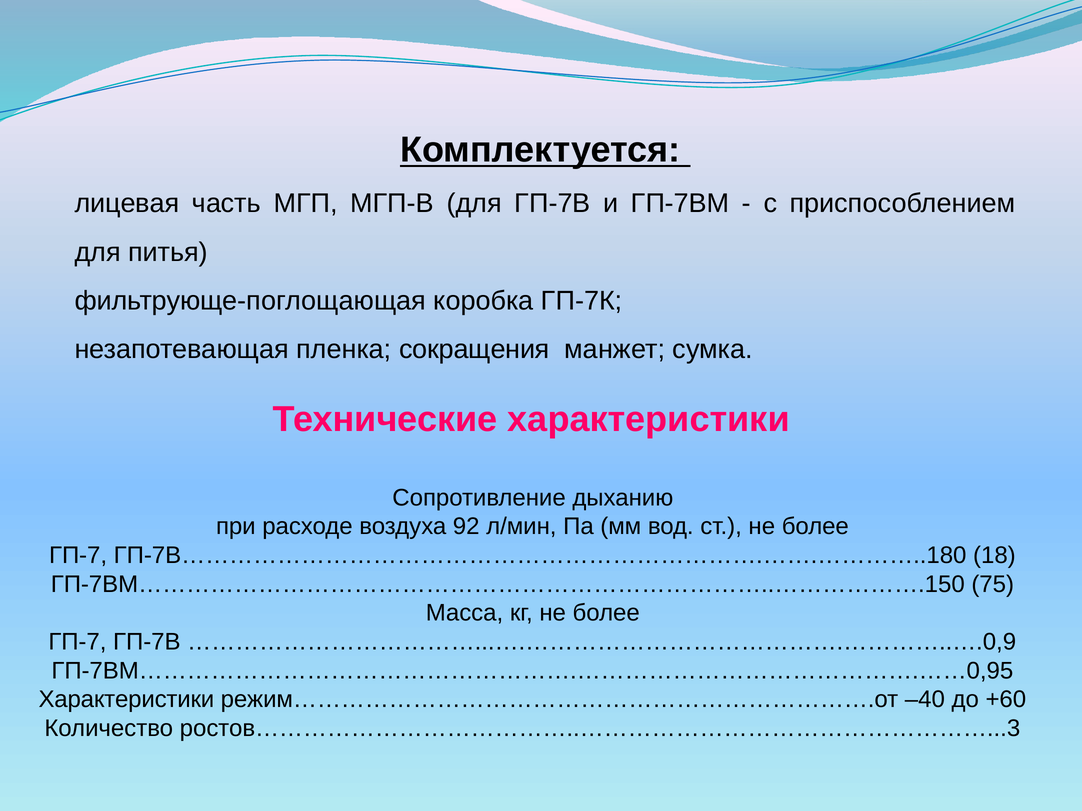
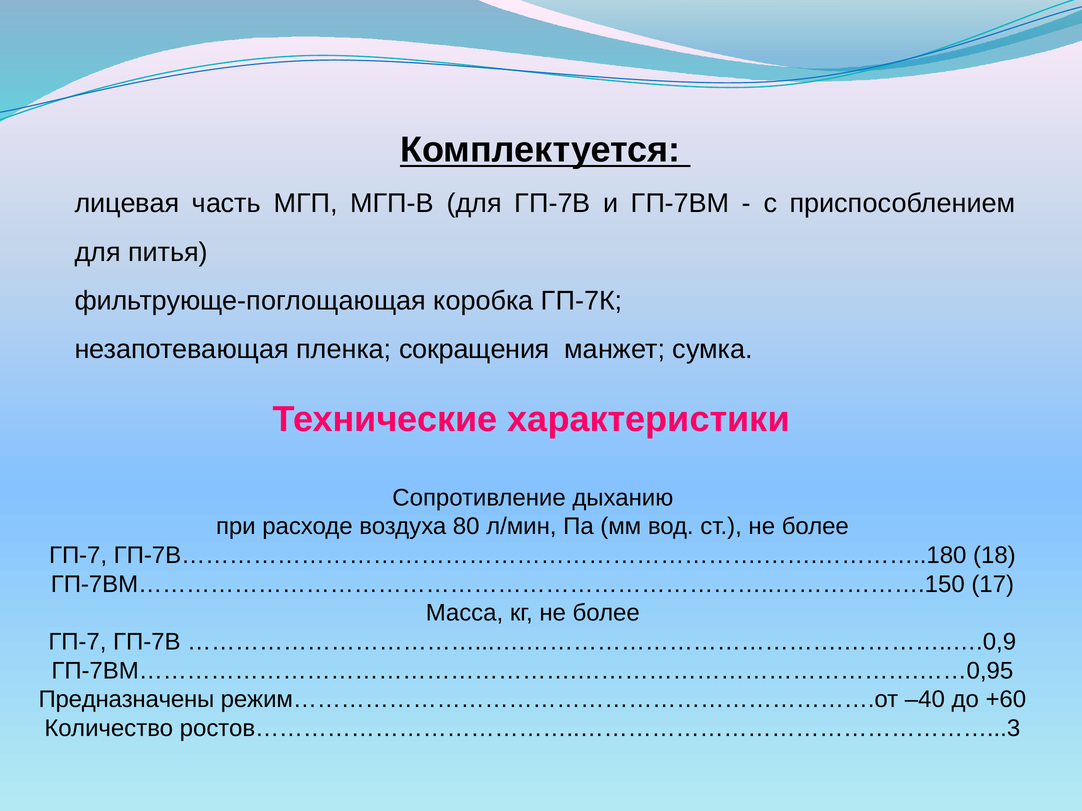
92: 92 -> 80
75: 75 -> 17
Характеристики at (126, 700): Характеристики -> Предназначены
